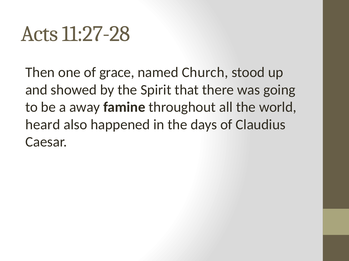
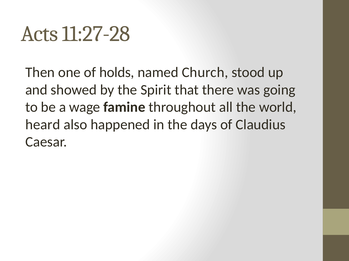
grace: grace -> holds
away: away -> wage
